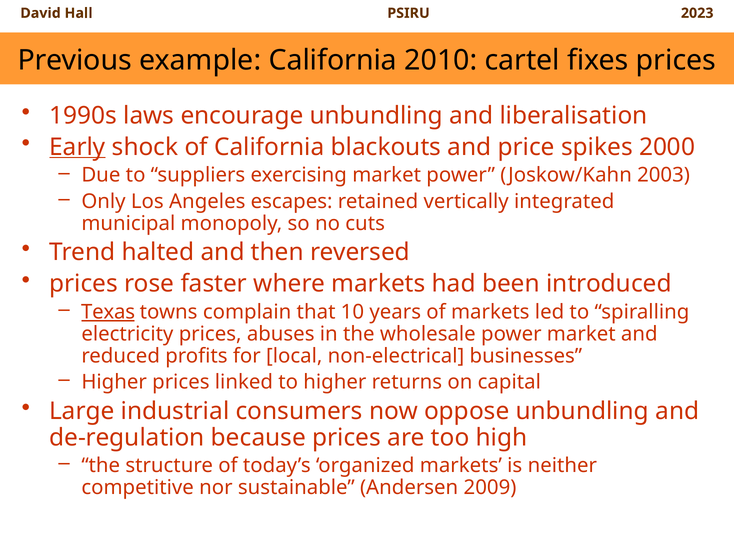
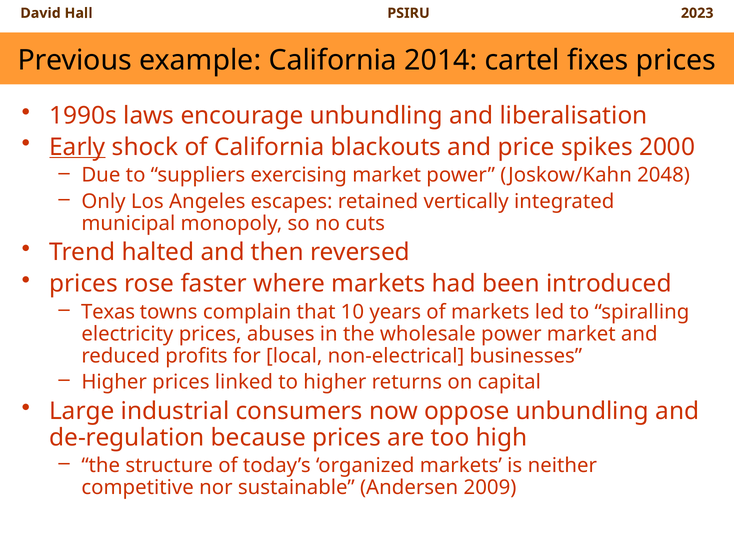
2010: 2010 -> 2014
2003: 2003 -> 2048
Texas underline: present -> none
